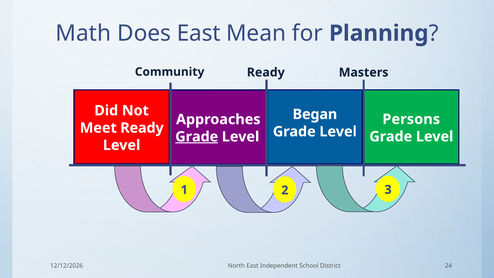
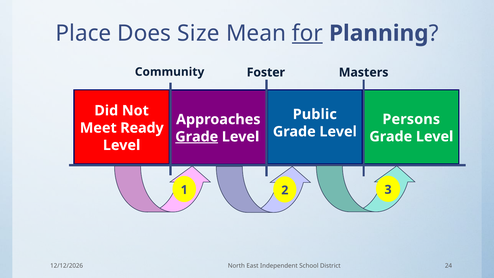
Math: Math -> Place
Does East: East -> Size
for underline: none -> present
Ready at (266, 72): Ready -> Foster
Began: Began -> Public
